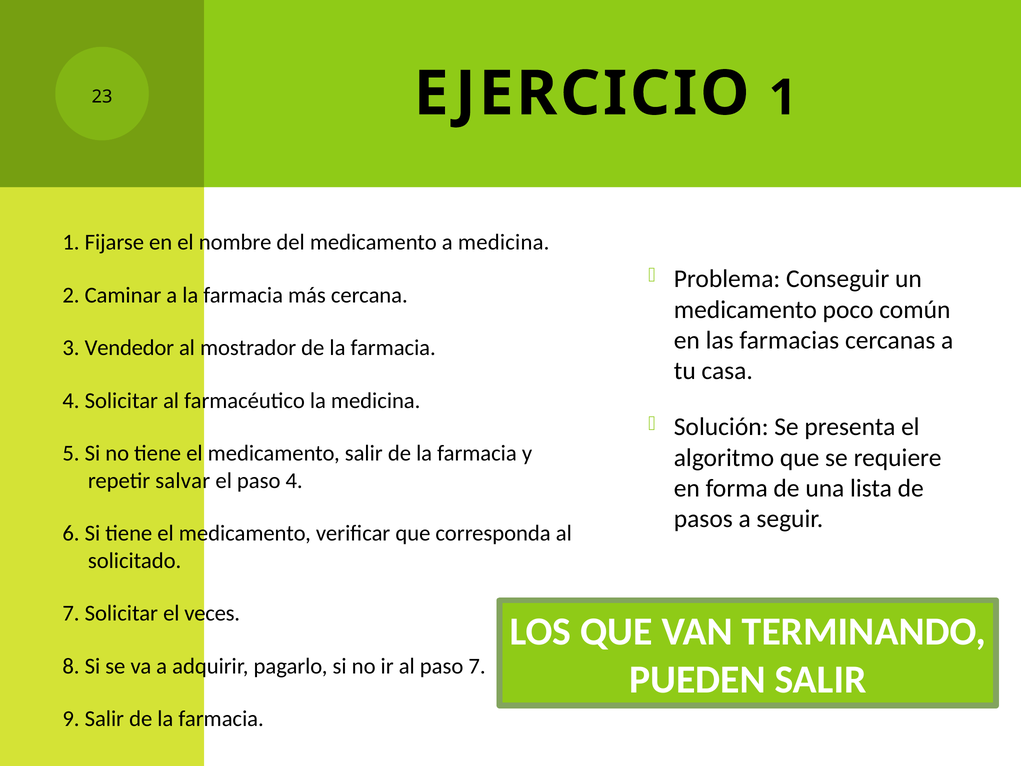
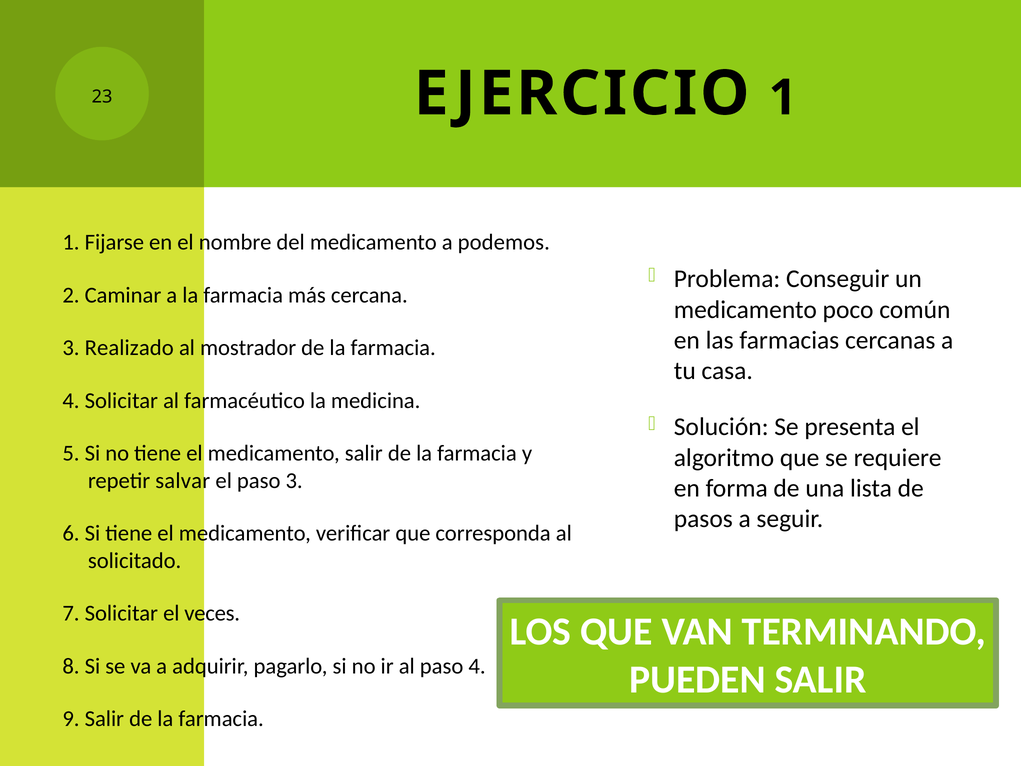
a medicina: medicina -> podemos
Vendedor: Vendedor -> Realizado
paso 4: 4 -> 3
paso 7: 7 -> 4
